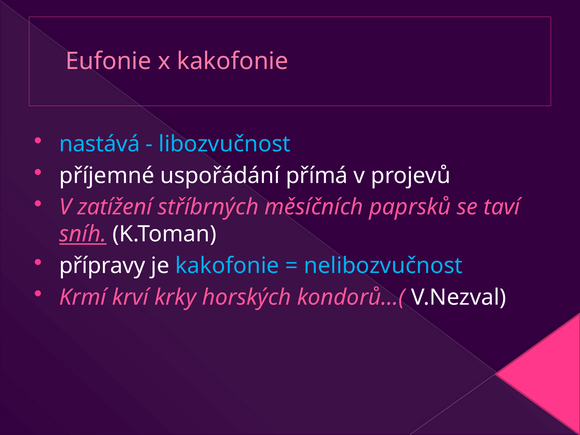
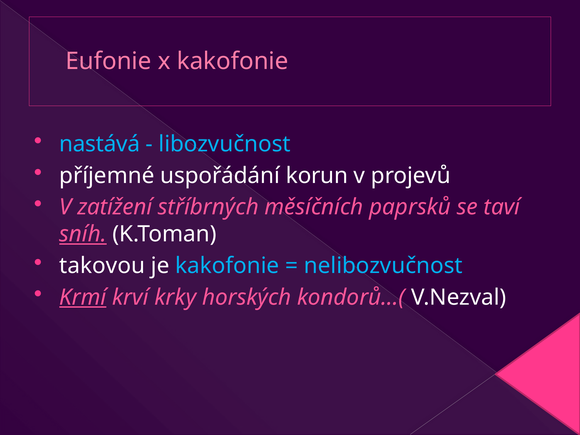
přímá: přímá -> korun
přípravy: přípravy -> takovou
Krmí underline: none -> present
